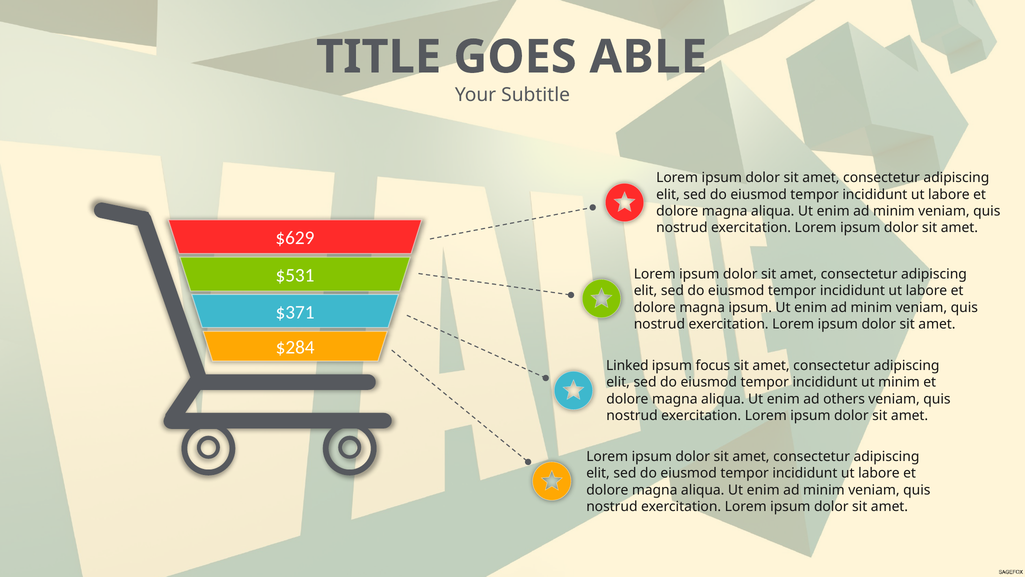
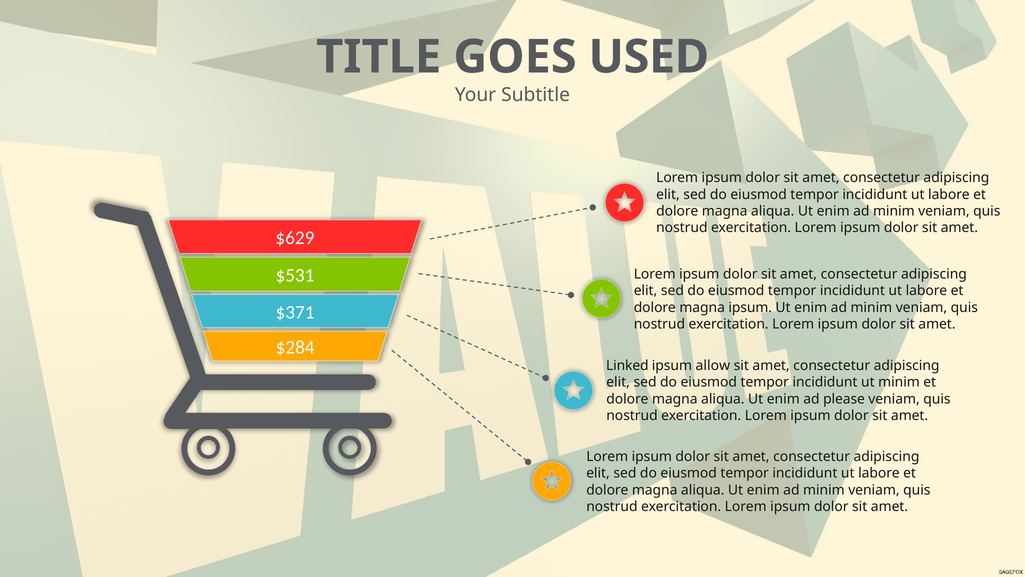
ABLE: ABLE -> USED
focus: focus -> allow
others: others -> please
